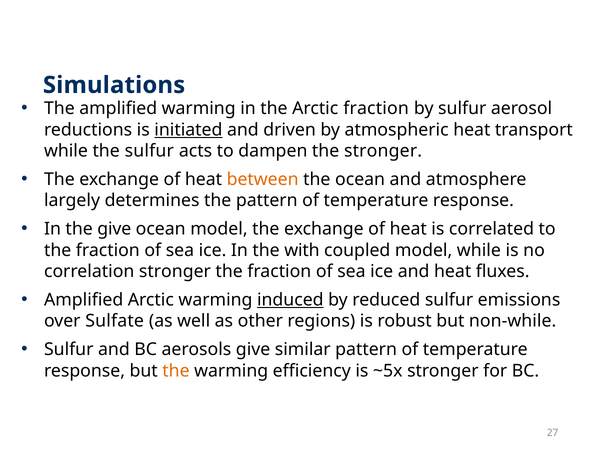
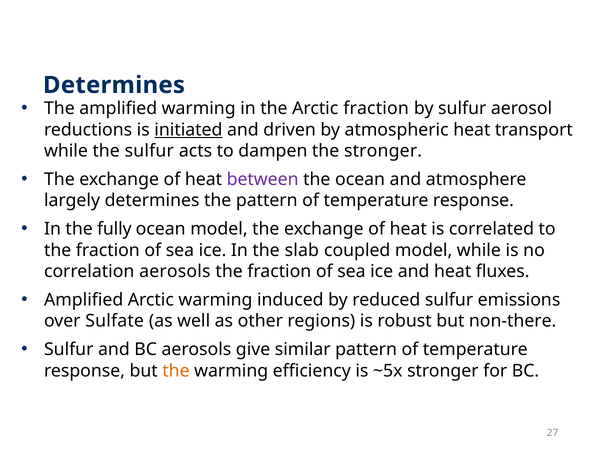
Simulations at (114, 85): Simulations -> Determines
between colour: orange -> purple
the give: give -> fully
with: with -> slab
correlation stronger: stronger -> aerosols
induced underline: present -> none
non-while: non-while -> non-there
